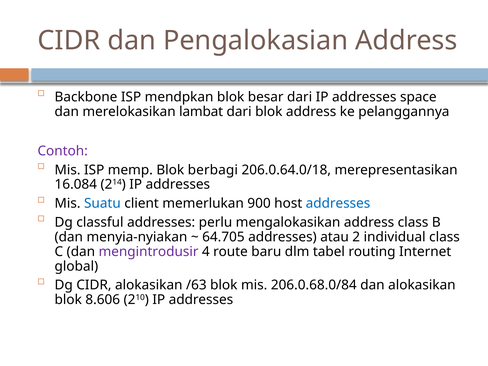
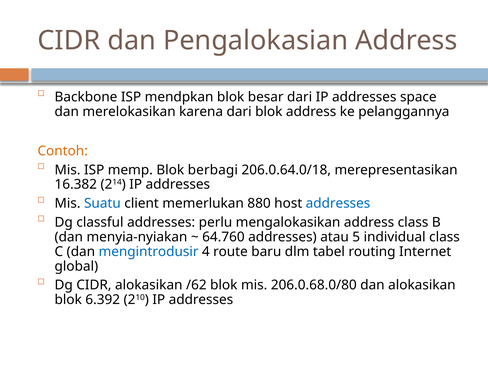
lambat: lambat -> karena
Contoh colour: purple -> orange
16.084: 16.084 -> 16.382
900: 900 -> 880
64.705: 64.705 -> 64.760
2: 2 -> 5
mengintrodusir colour: purple -> blue
/63: /63 -> /62
206.0.68.0/84: 206.0.68.0/84 -> 206.0.68.0/80
8.606: 8.606 -> 6.392
